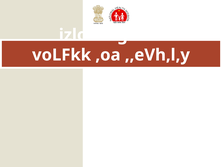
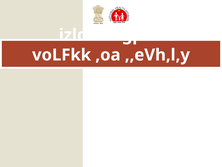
gksrk: gksrk -> igpku
